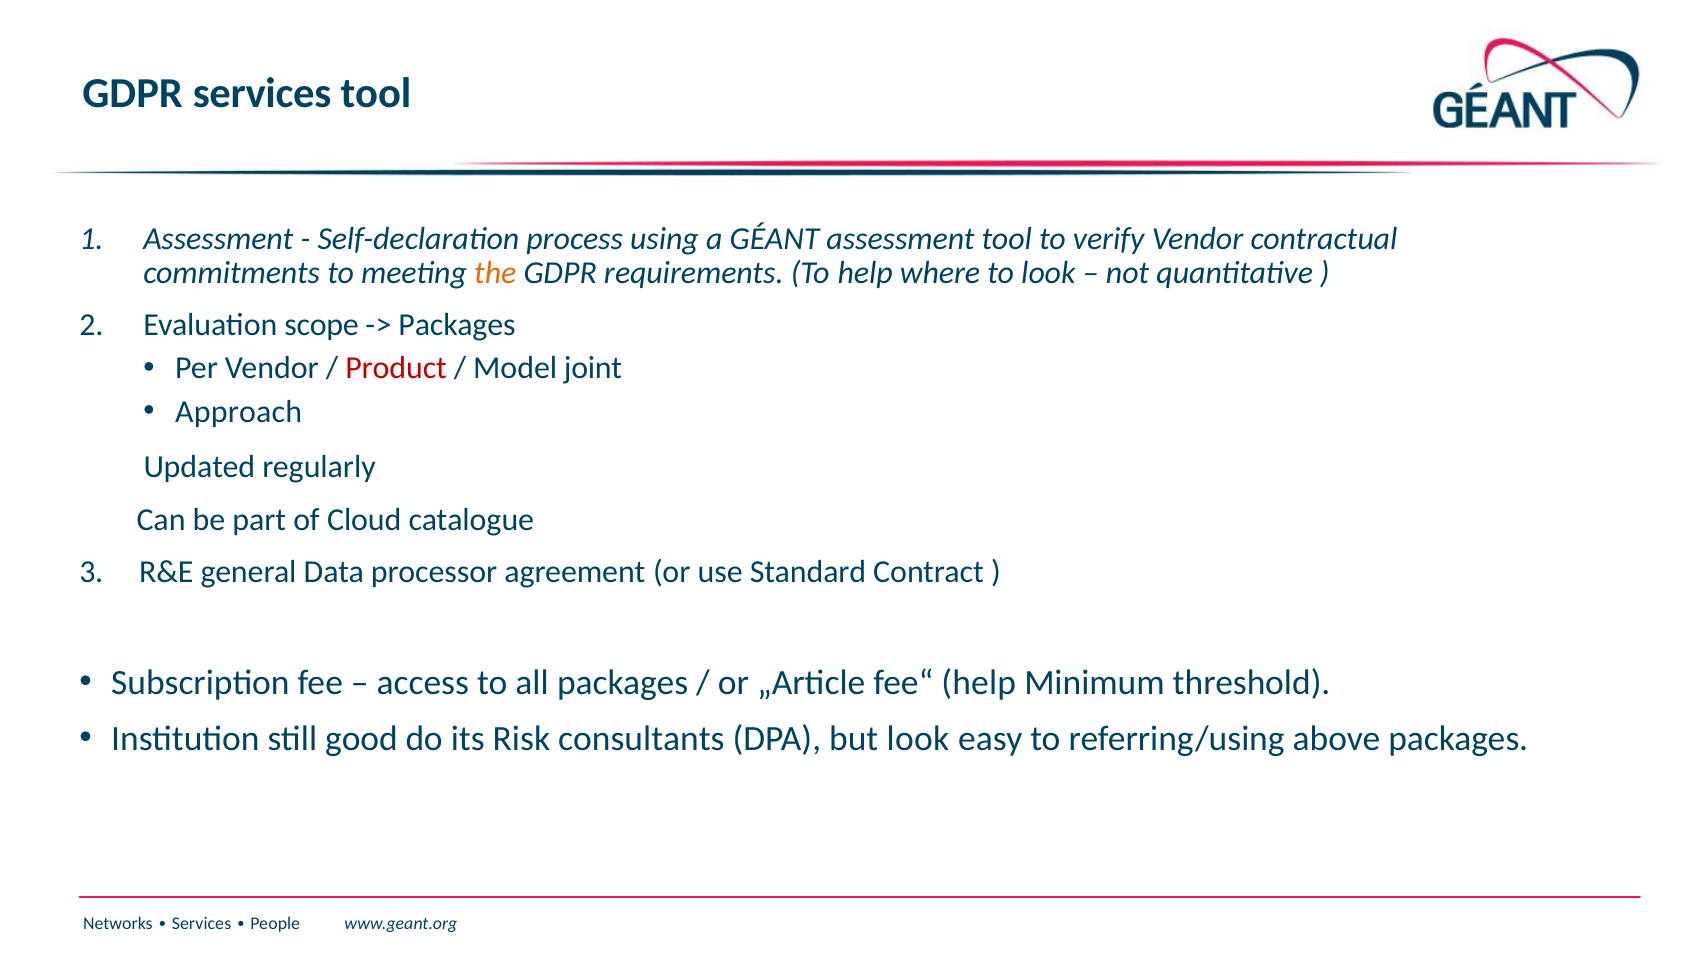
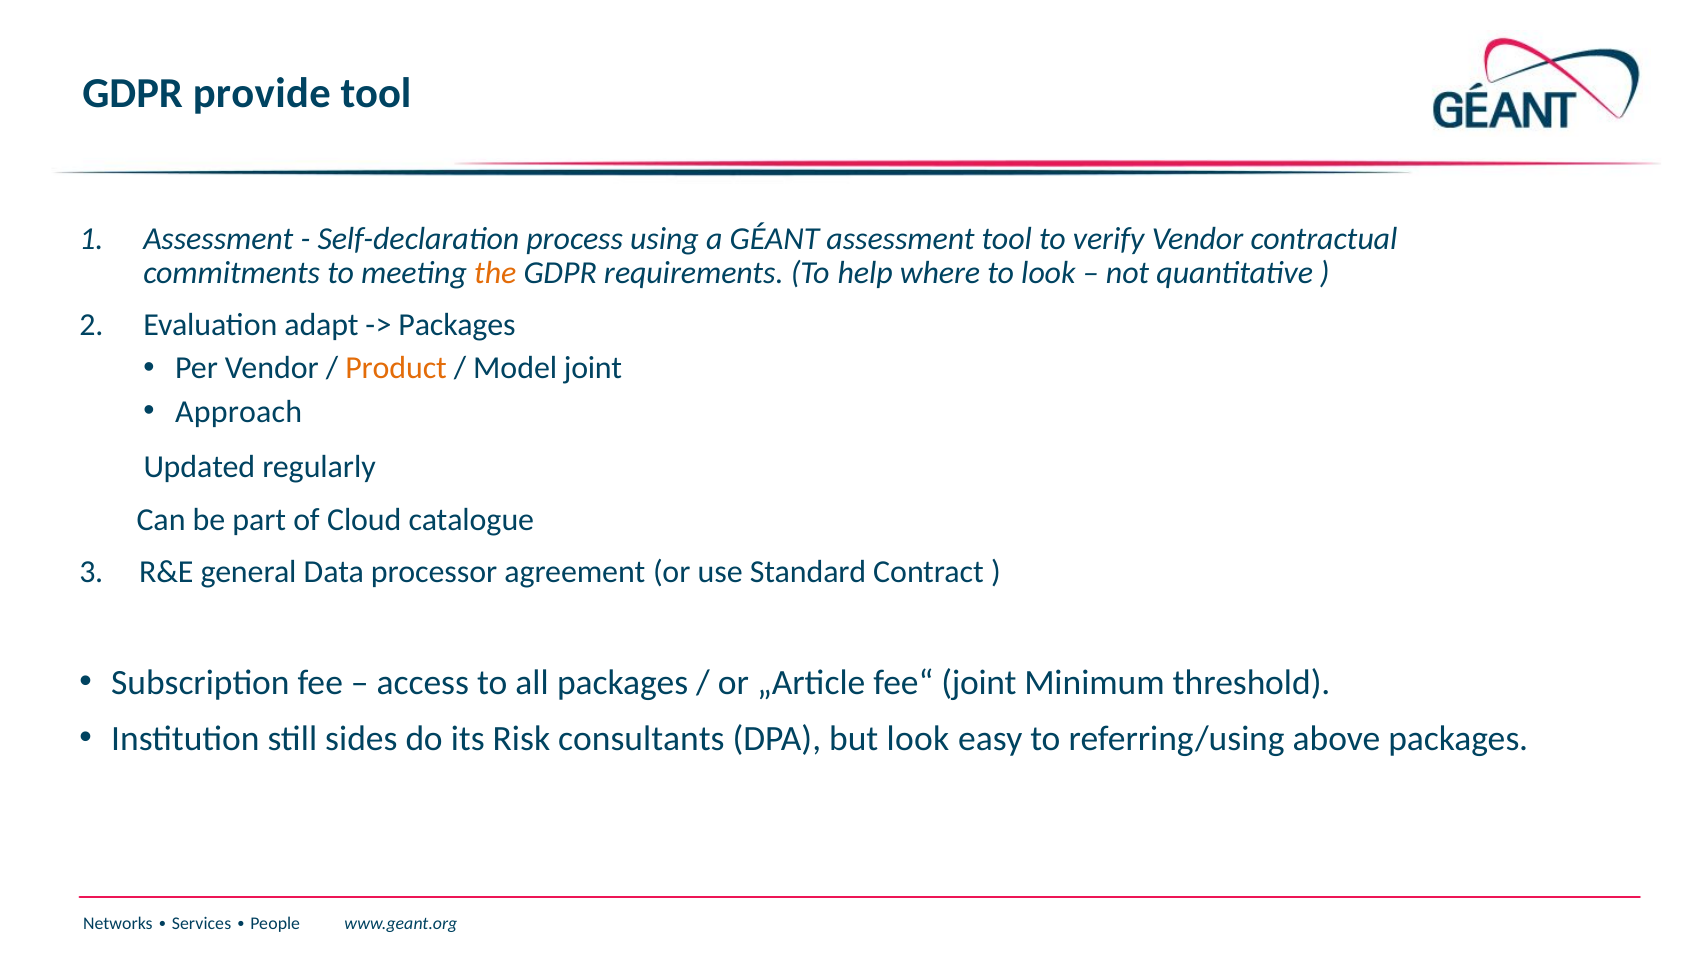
GDPR services: services -> provide
scope: scope -> adapt
Product colour: red -> orange
fee“ help: help -> joint
good: good -> sides
